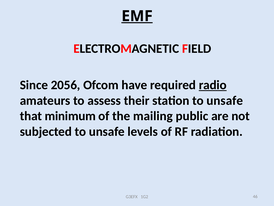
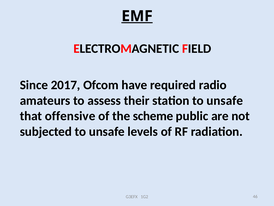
2056: 2056 -> 2017
radio underline: present -> none
minimum: minimum -> offensive
mailing: mailing -> scheme
